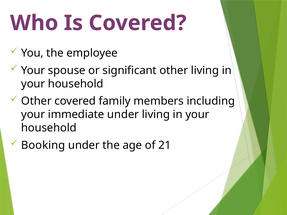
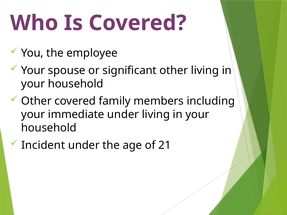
Booking: Booking -> Incident
